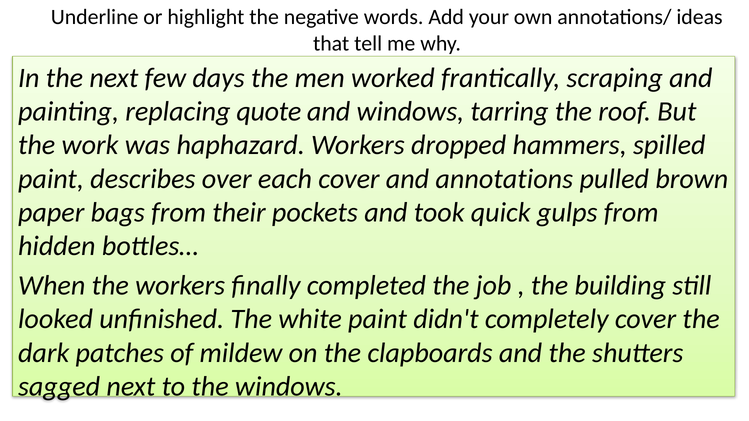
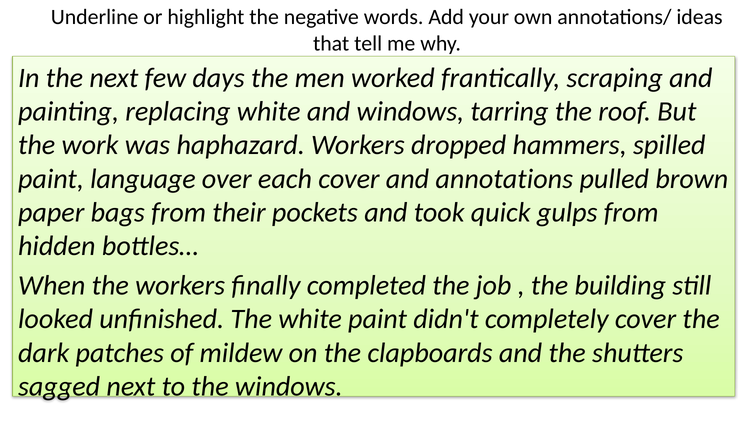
replacing quote: quote -> white
describes: describes -> language
